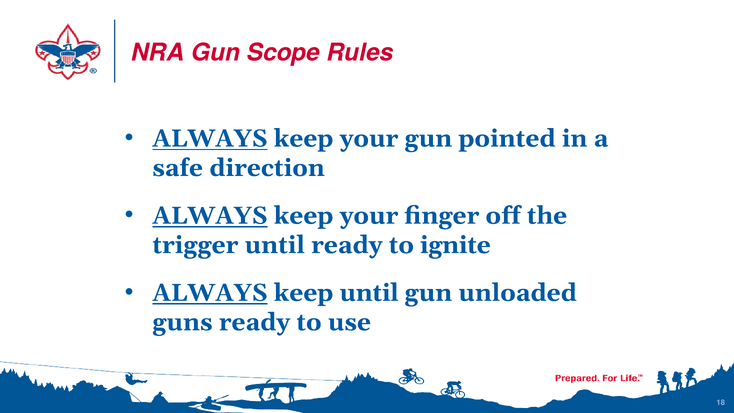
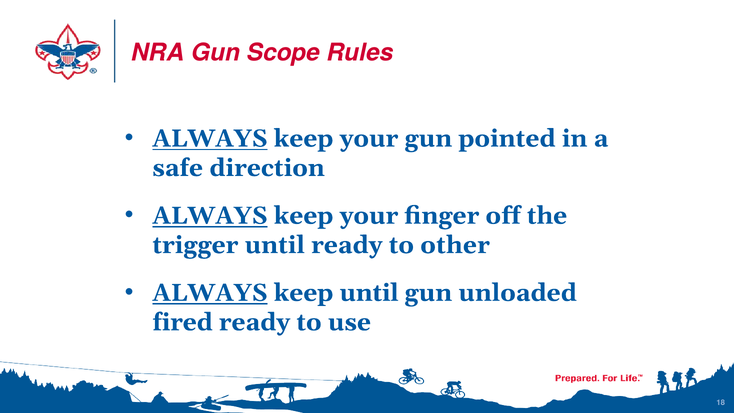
ignite: ignite -> other
guns: guns -> fired
